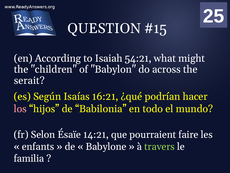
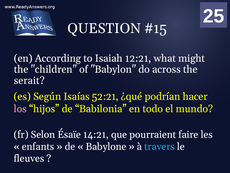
54:21: 54:21 -> 12:21
16:21: 16:21 -> 52:21
travers colour: light green -> light blue
familia: familia -> fleuves
